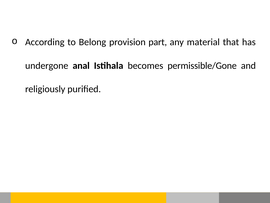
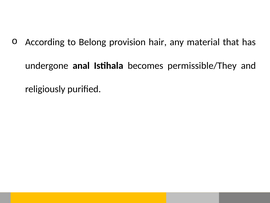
part: part -> hair
permissible/Gone: permissible/Gone -> permissible/They
